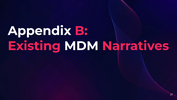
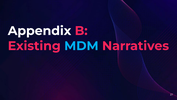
MDM colour: white -> light blue
